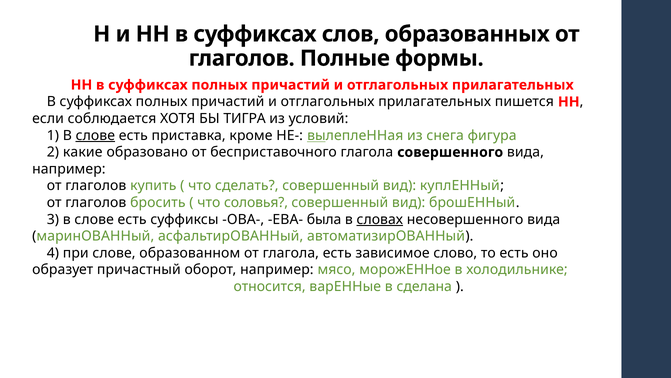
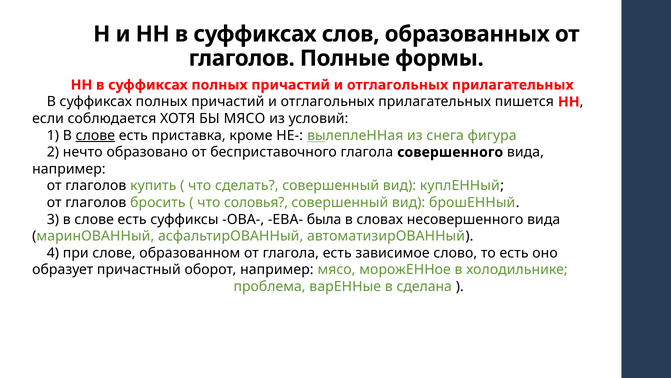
БЫ ТИГРА: ТИГРА -> МЯСО
какие: какие -> нечто
словах underline: present -> none
относится: относится -> проблема
